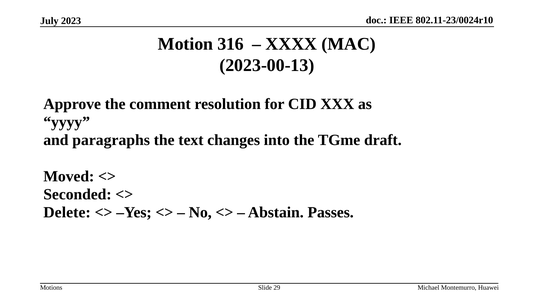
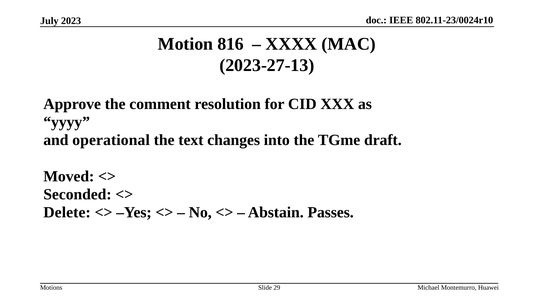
316: 316 -> 816
2023-00-13: 2023-00-13 -> 2023-27-13
paragraphs: paragraphs -> operational
